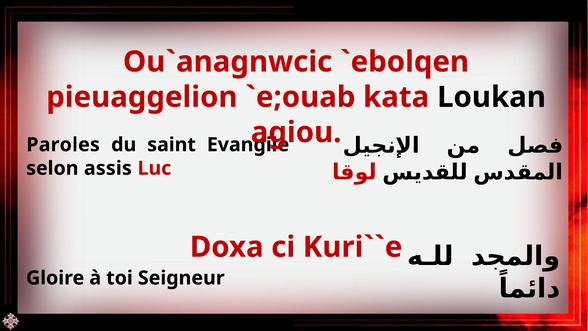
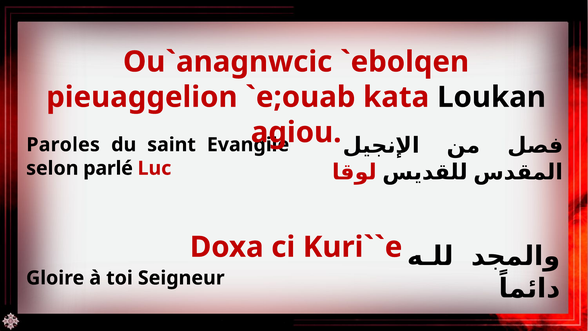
assis: assis -> parlé
